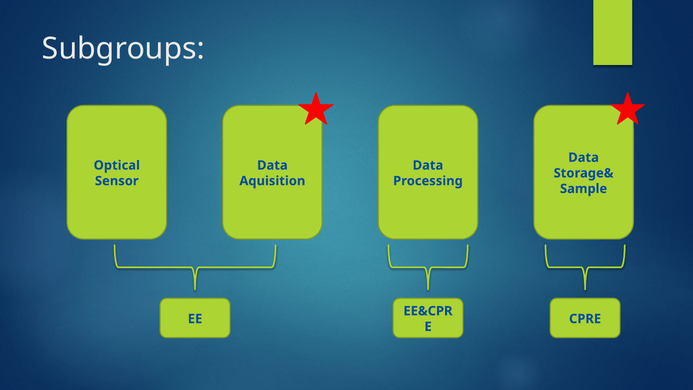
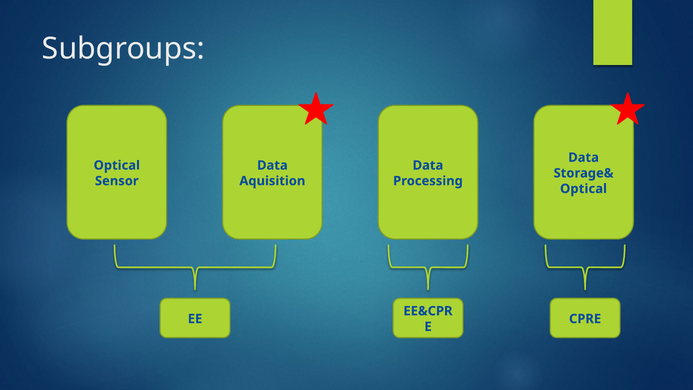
Sample at (584, 189): Sample -> Optical
